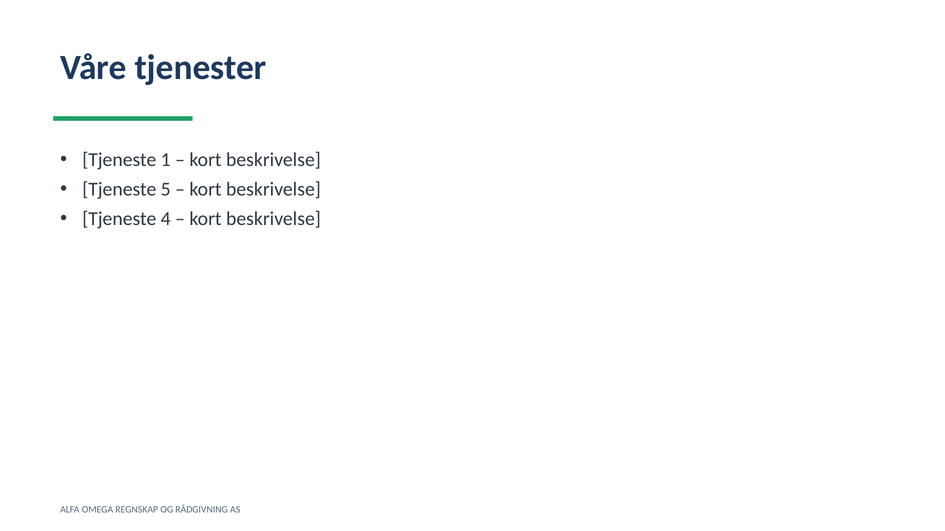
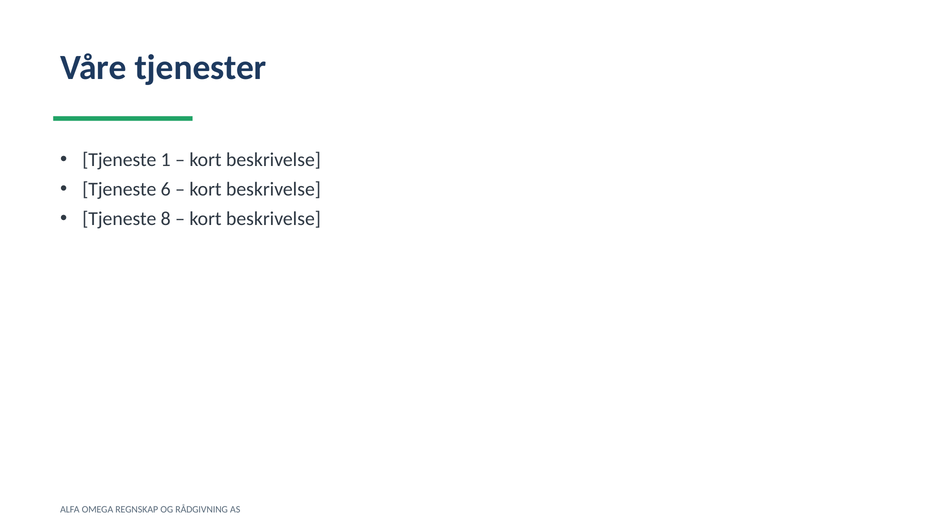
5: 5 -> 6
4: 4 -> 8
